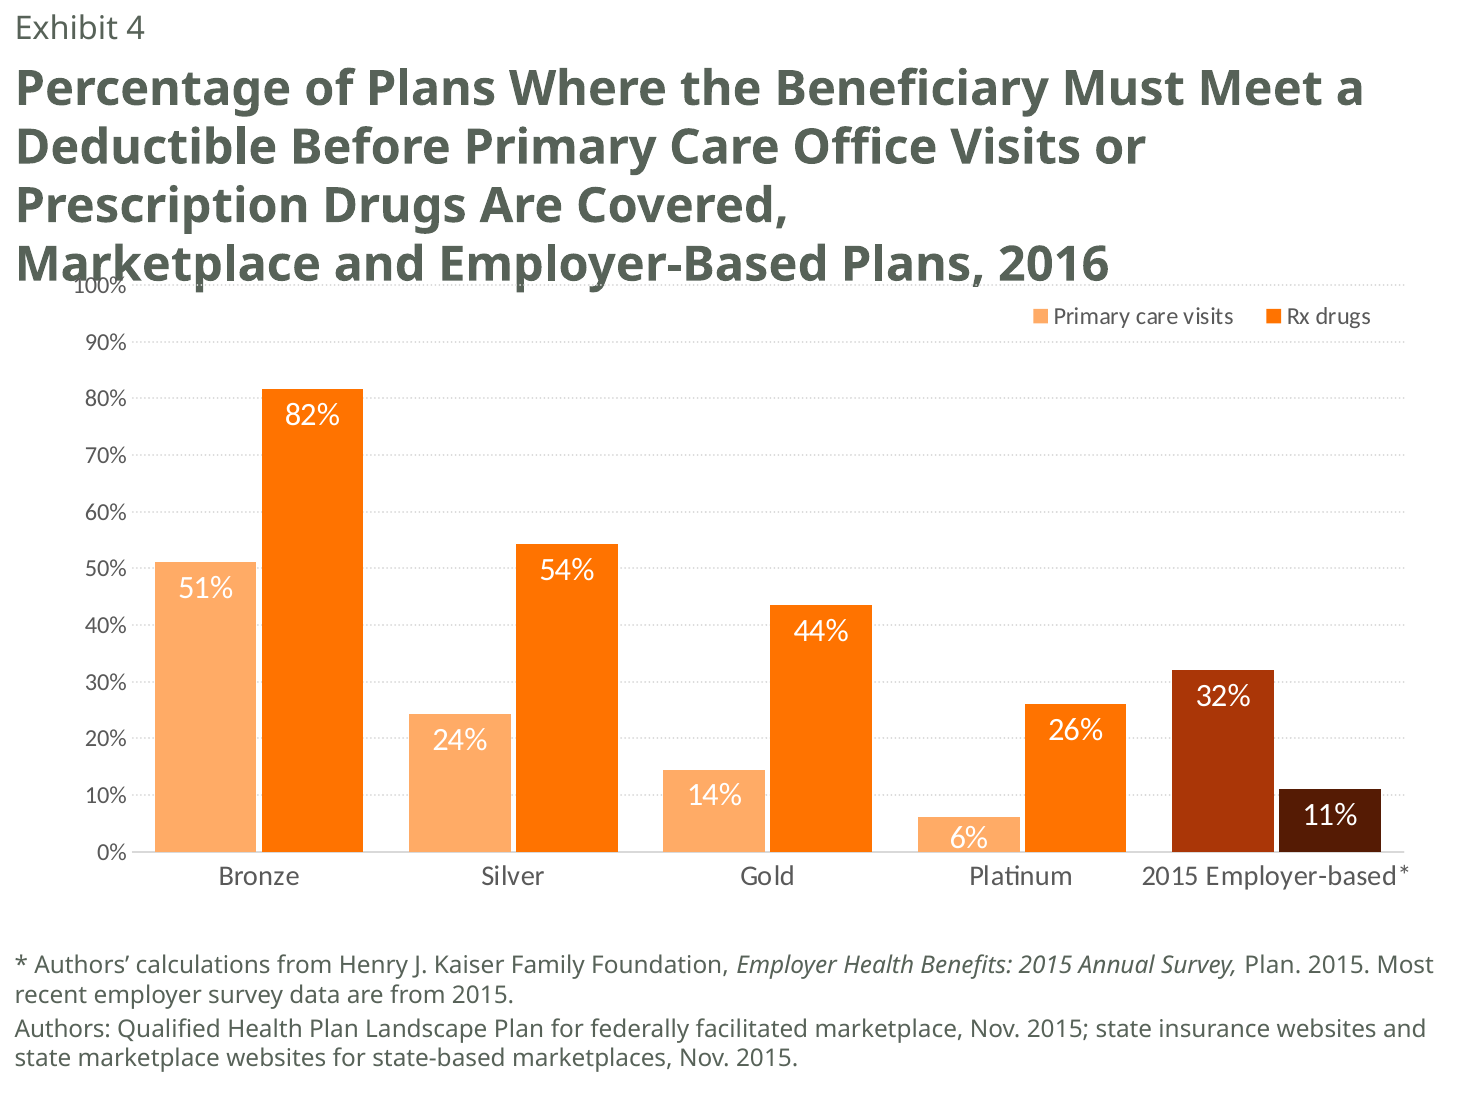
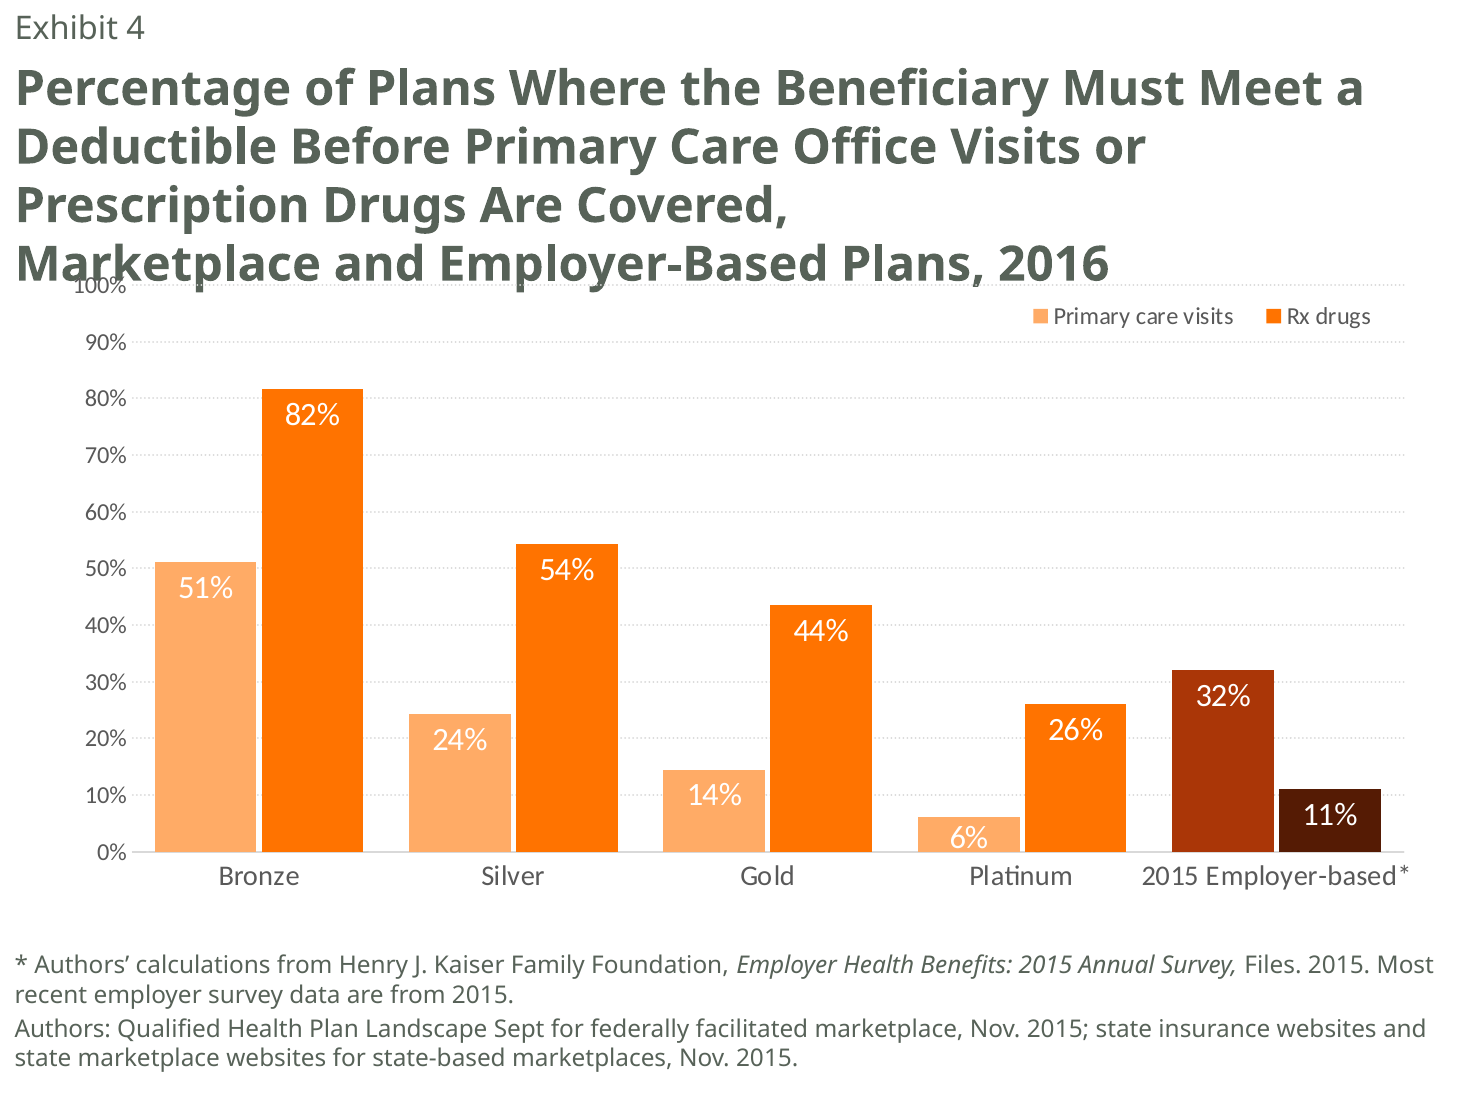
Survey Plan: Plan -> Files
Landscape Plan: Plan -> Sept
